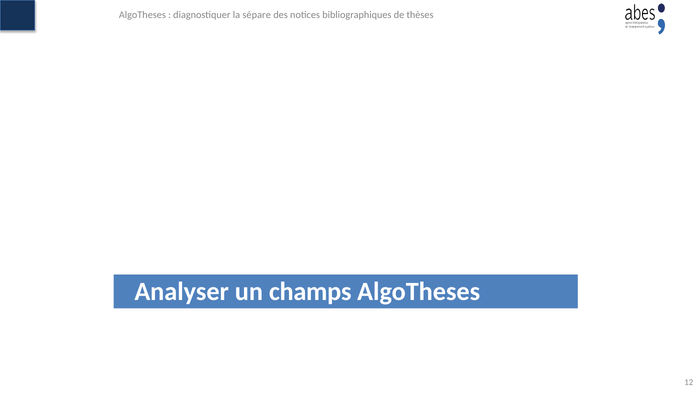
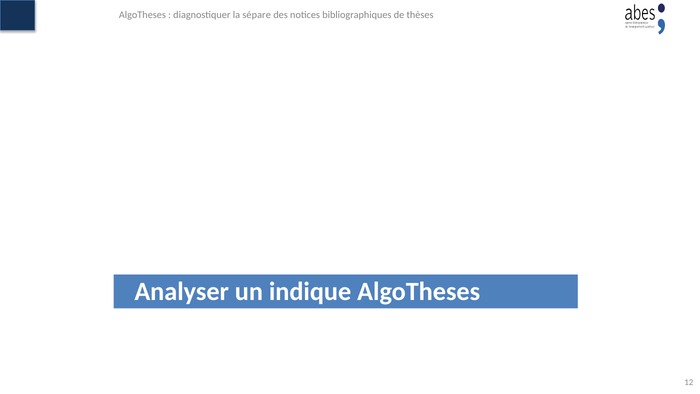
champs: champs -> indique
